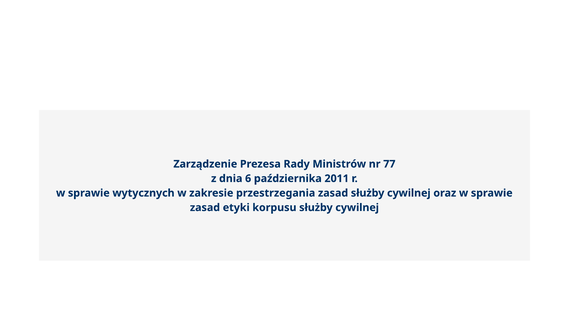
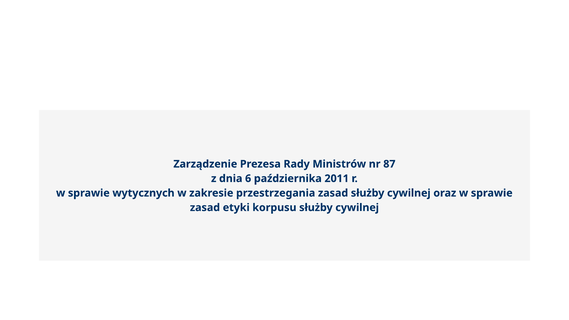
77: 77 -> 87
